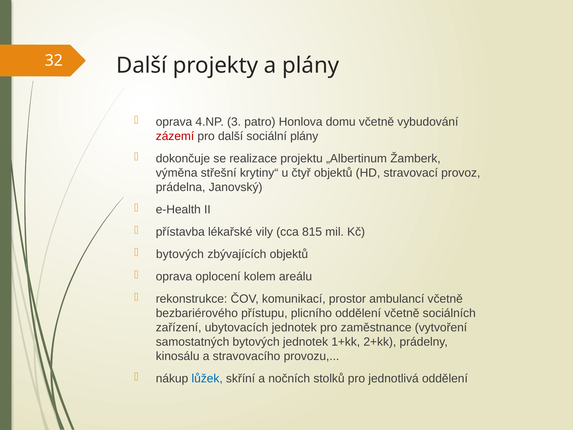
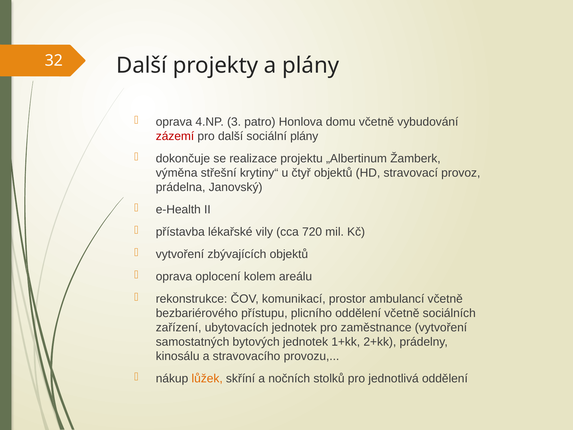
815: 815 -> 720
bytových at (180, 254): bytových -> vytvoření
lůžek colour: blue -> orange
